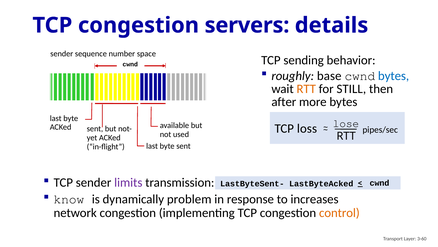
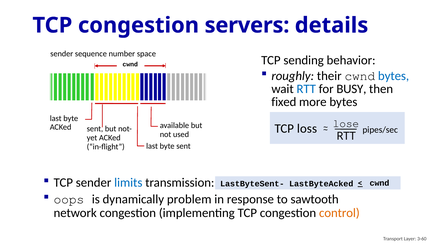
base: base -> their
RTT at (306, 89) colour: orange -> blue
STILL: STILL -> BUSY
after: after -> fixed
limits colour: purple -> blue
know: know -> oops
increases: increases -> sawtooth
